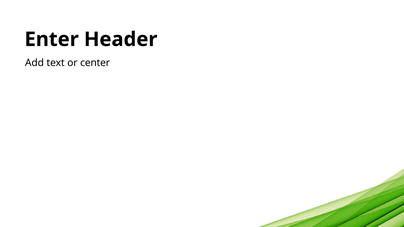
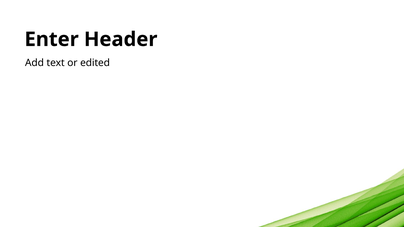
center: center -> edited
